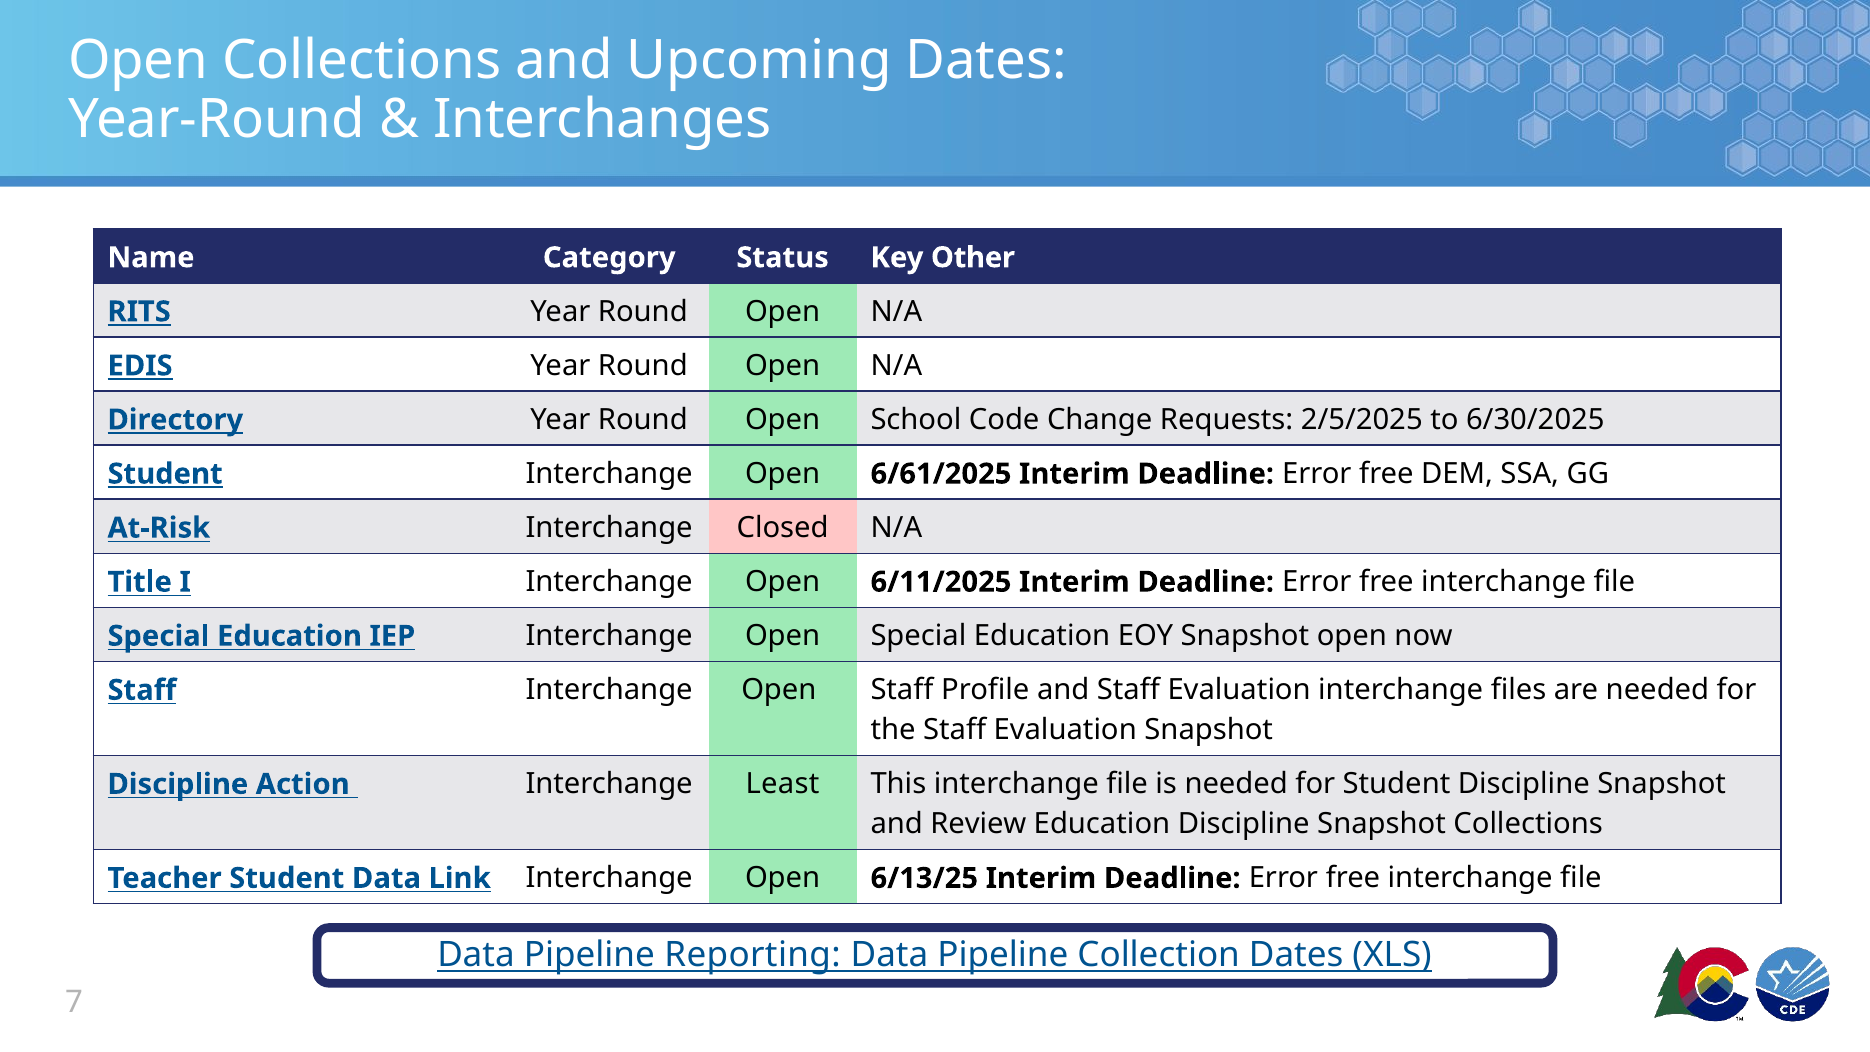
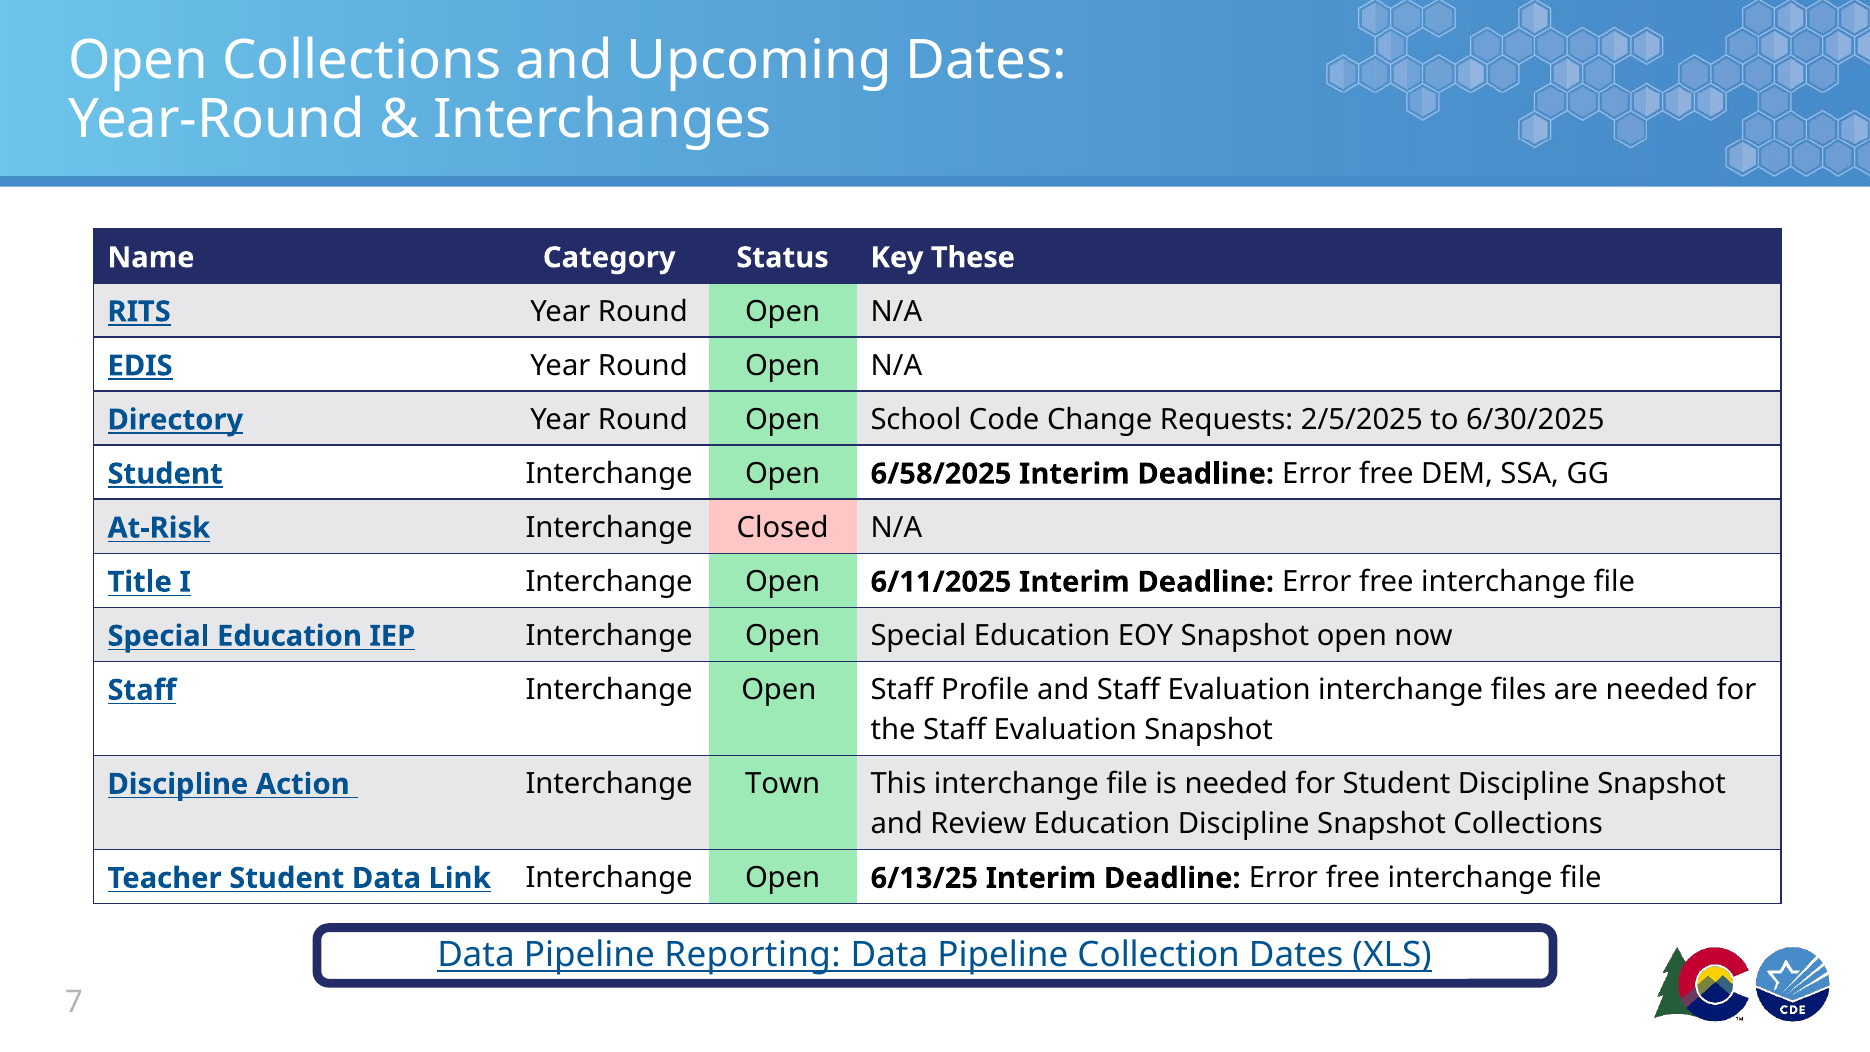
Other: Other -> These
6/61/2025: 6/61/2025 -> 6/58/2025
Least: Least -> Town
